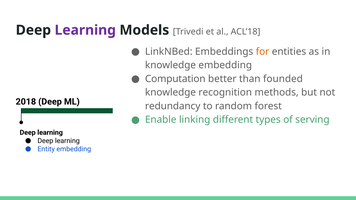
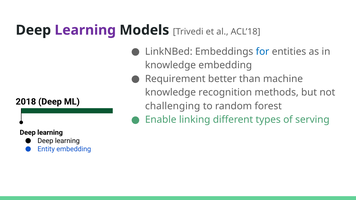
for colour: orange -> blue
Computation: Computation -> Requirement
founded: founded -> machine
redundancy: redundancy -> challenging
